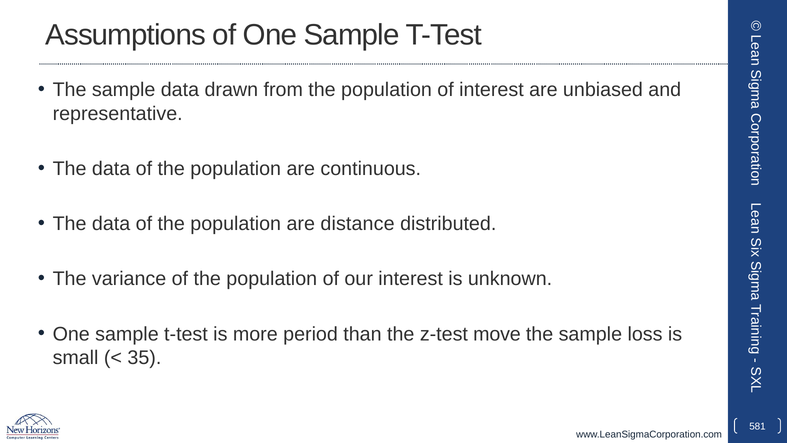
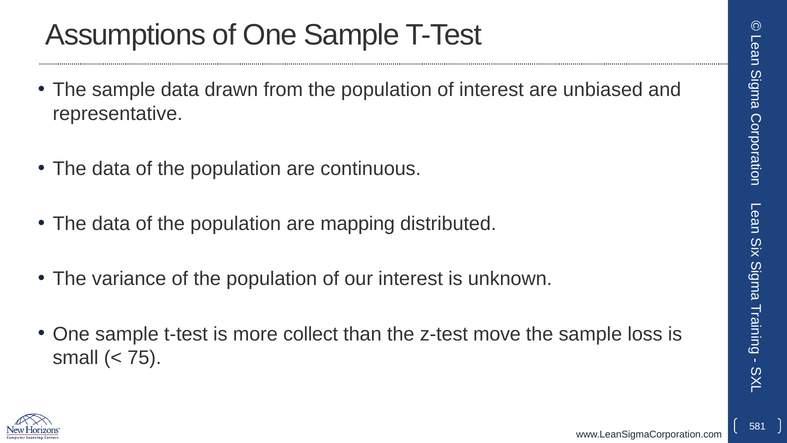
distance: distance -> mapping
period: period -> collect
35: 35 -> 75
